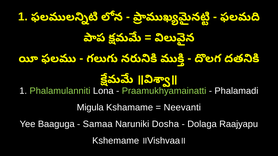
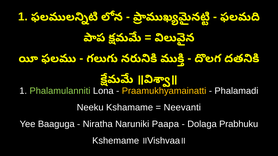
Praamukhyamainatti colour: light green -> yellow
Migula: Migula -> Neeku
Samaa: Samaa -> Niratha
Dosha: Dosha -> Paapa
Raajyapu: Raajyapu -> Prabhuku
